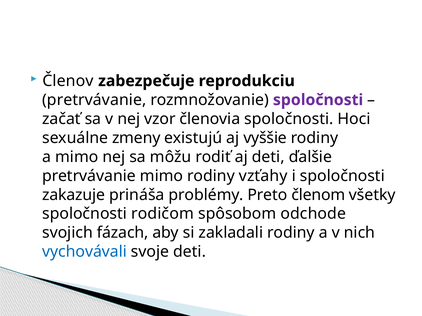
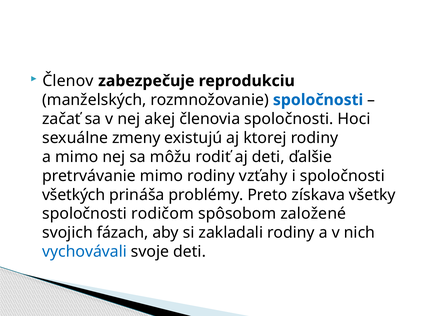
pretrvávanie at (94, 100): pretrvávanie -> manželských
spoločnosti at (318, 100) colour: purple -> blue
vzor: vzor -> akej
vyššie: vyššie -> ktorej
zakazuje: zakazuje -> všetkých
členom: členom -> získava
odchode: odchode -> založené
